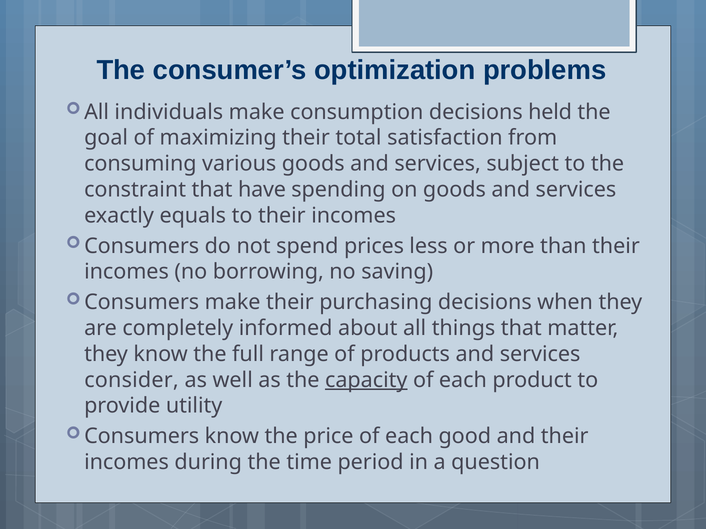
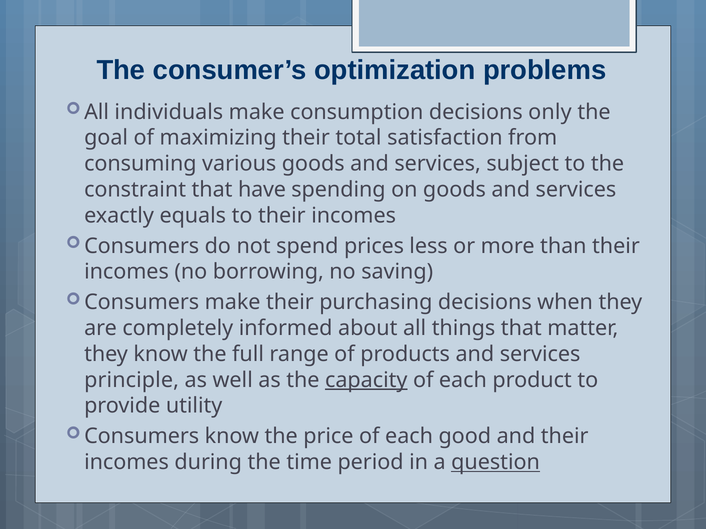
held: held -> only
consider: consider -> principle
question underline: none -> present
